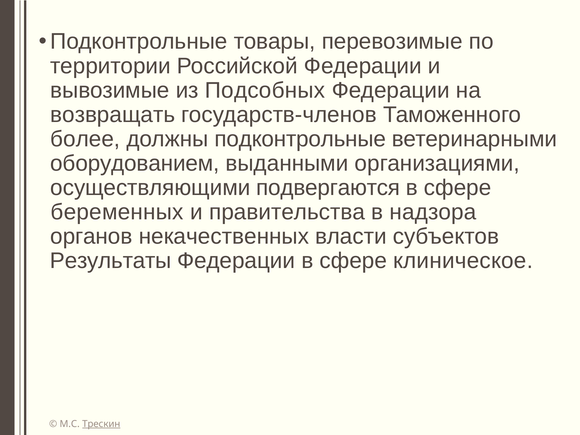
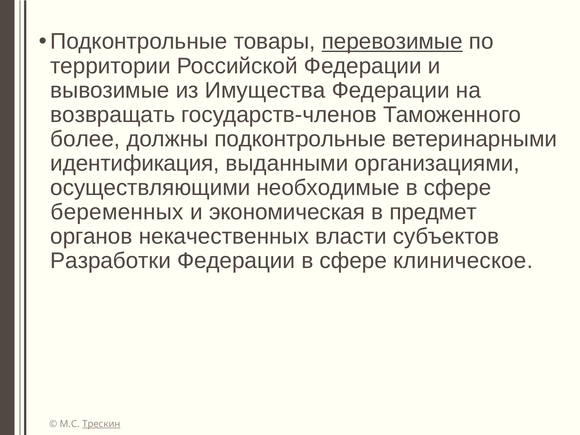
перевозимые underline: none -> present
Подсобных: Подсобных -> Имущества
оборудованием: оборудованием -> идентификация
подвергаются: подвергаются -> необходимые
правительства: правительства -> экономическая
надзора: надзора -> предмет
Результаты: Результаты -> Разработки
